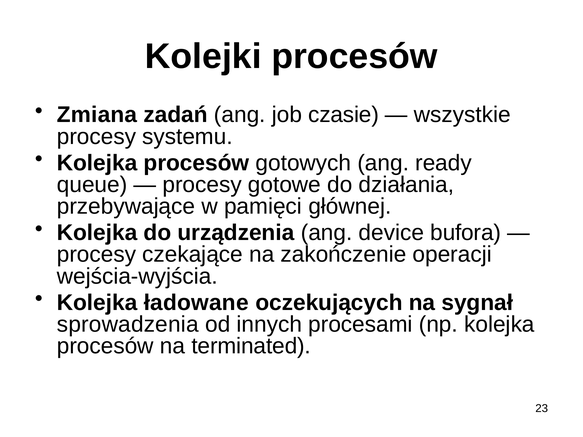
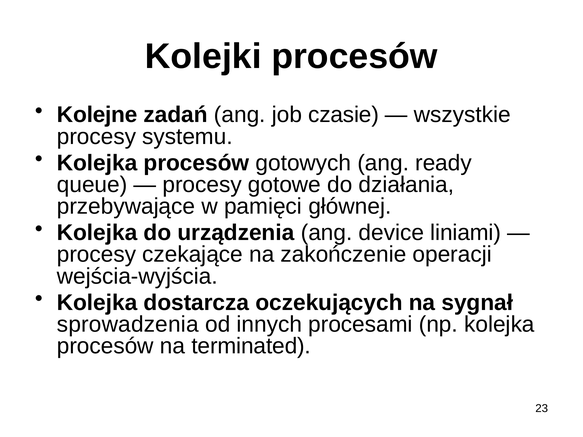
Zmiana: Zmiana -> Kolejne
bufora: bufora -> liniami
ładowane: ładowane -> dostarcza
